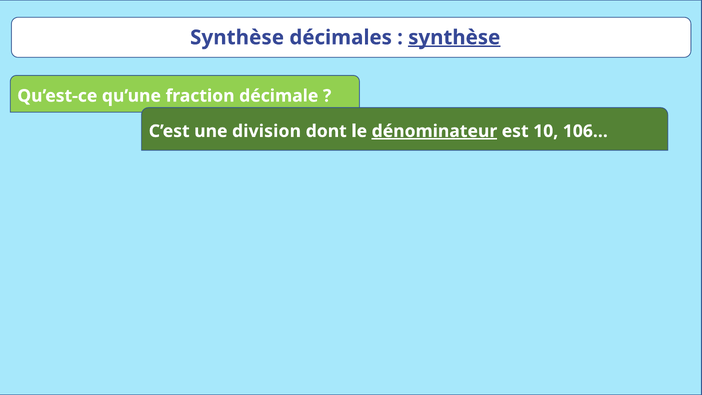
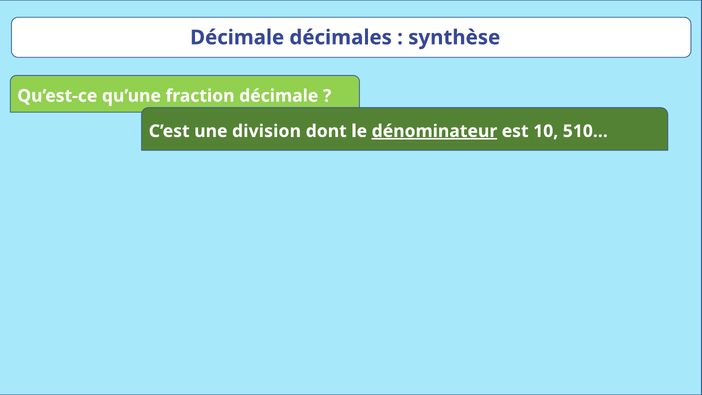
Synthèse at (237, 38): Synthèse -> Décimale
synthèse at (454, 38) underline: present -> none
106…: 106… -> 510…
